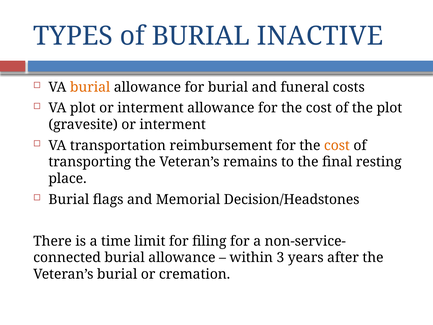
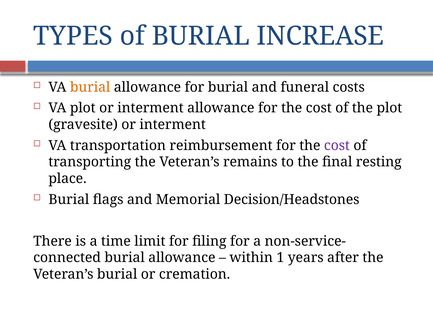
INACTIVE: INACTIVE -> INCREASE
cost at (337, 145) colour: orange -> purple
3: 3 -> 1
